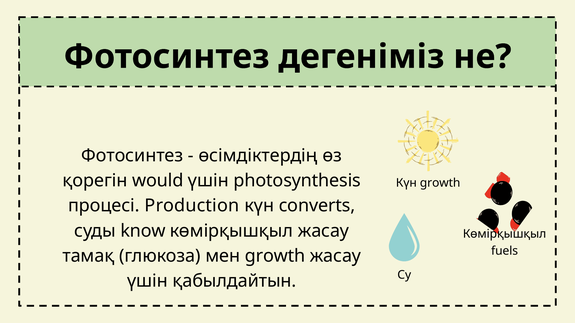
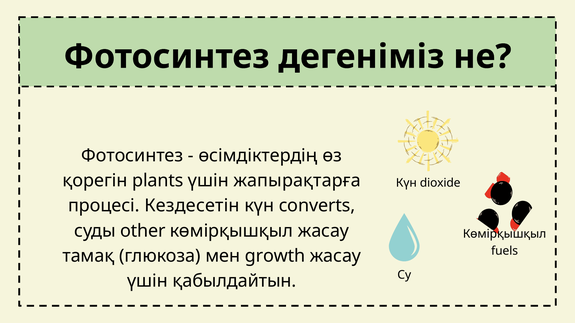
would: would -> plants
photosynthesis: photosynthesis -> жапырақтарға
Күн growth: growth -> dioxide
Production: Production -> Кездесетін
know: know -> other
